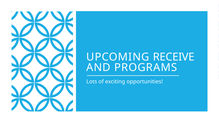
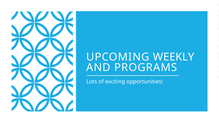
RECEIVE: RECEIVE -> WEEKLY
